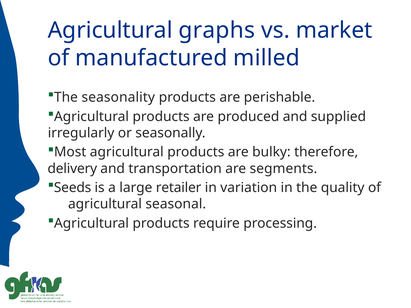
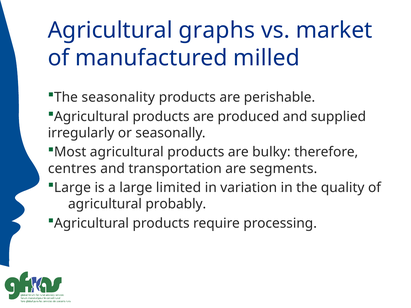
delivery: delivery -> centres
Seeds at (73, 188): Seeds -> Large
retailer: retailer -> limited
seasonal: seasonal -> probably
